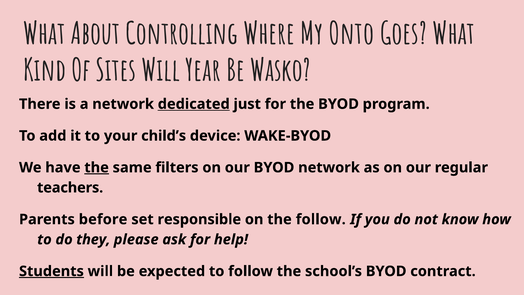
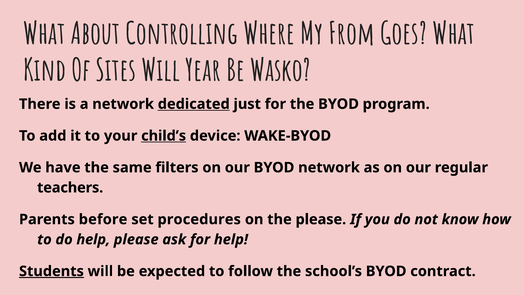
Onto: Onto -> From
child’s underline: none -> present
the at (97, 167) underline: present -> none
responsible: responsible -> procedures
the follow: follow -> please
do they: they -> help
